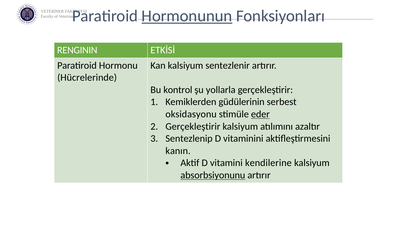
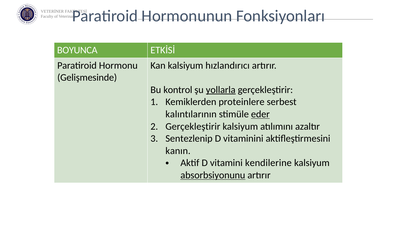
Hormonunun underline: present -> none
RENGININ: RENGININ -> BOYUNCA
sentezlenir: sentezlenir -> hızlandırıcı
Hücrelerinde: Hücrelerinde -> Gelişmesinde
yollarla underline: none -> present
güdülerinin: güdülerinin -> proteinlere
oksidasyonu: oksidasyonu -> kalıntılarının
